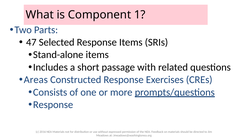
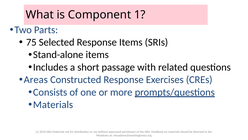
47: 47 -> 75
Response at (53, 104): Response -> Materials
